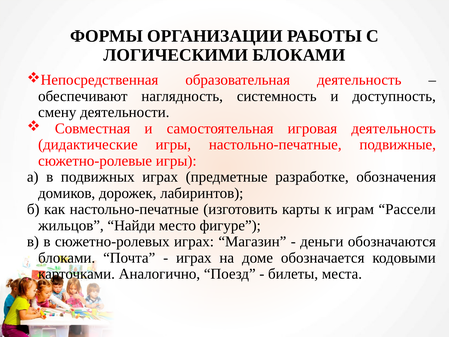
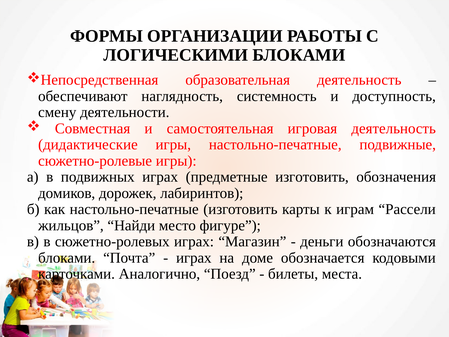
предметные разработке: разработке -> изготовить
